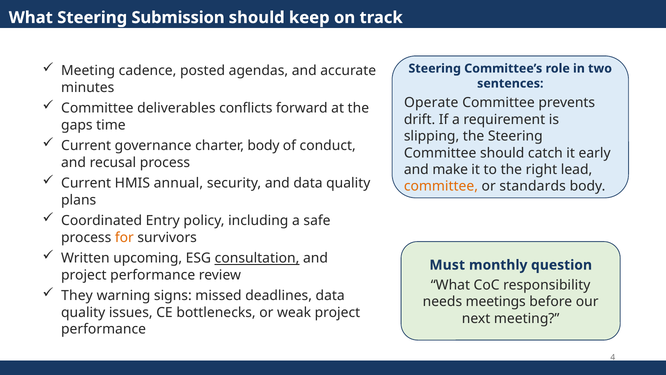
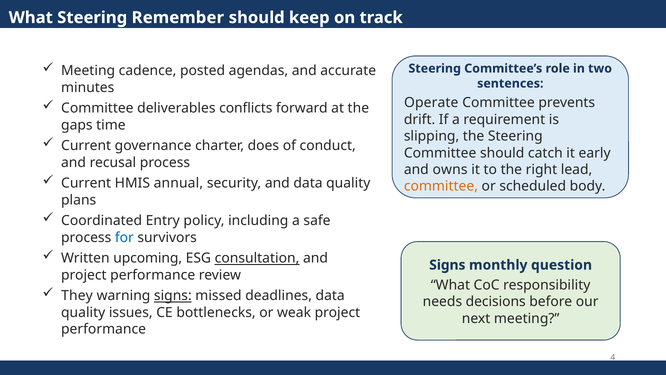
Submission: Submission -> Remember
charter body: body -> does
make: make -> owns
standards: standards -> scheduled
for colour: orange -> blue
Must at (447, 265): Must -> Signs
signs at (173, 296) underline: none -> present
meetings: meetings -> decisions
